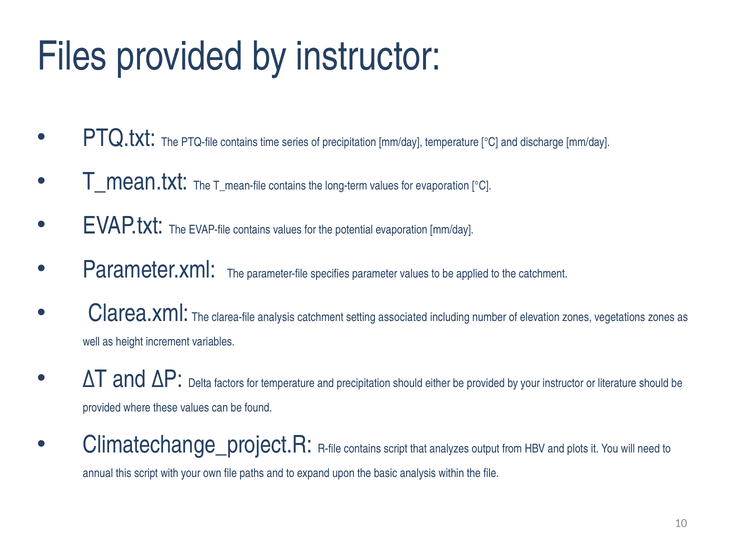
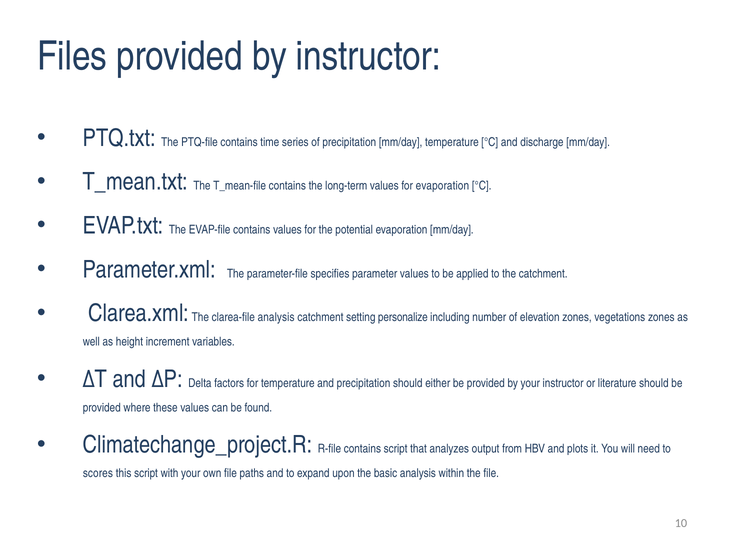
associated: associated -> personalize
annual: annual -> scores
